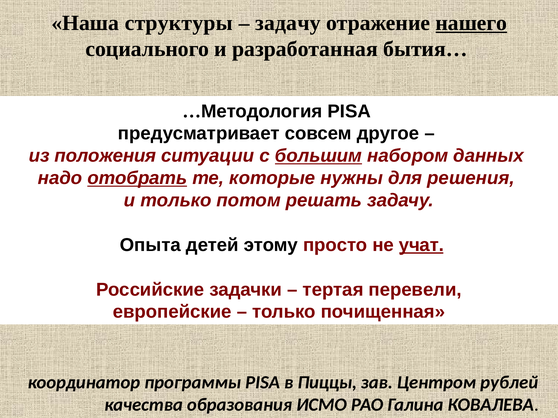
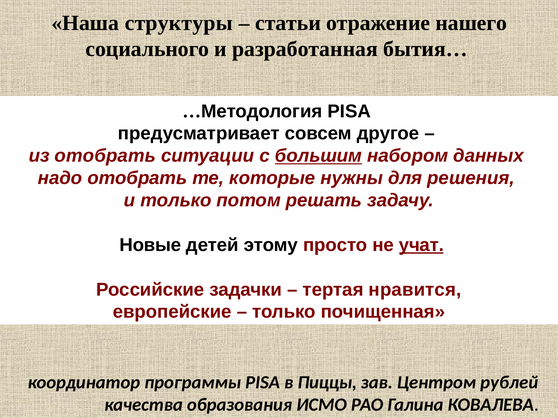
задачу at (288, 23): задачу -> статьи
нашего underline: present -> none
из положения: положения -> отобрать
отобрать at (137, 178) underline: present -> none
Опыта: Опыта -> Новые
перевели: перевели -> нравится
